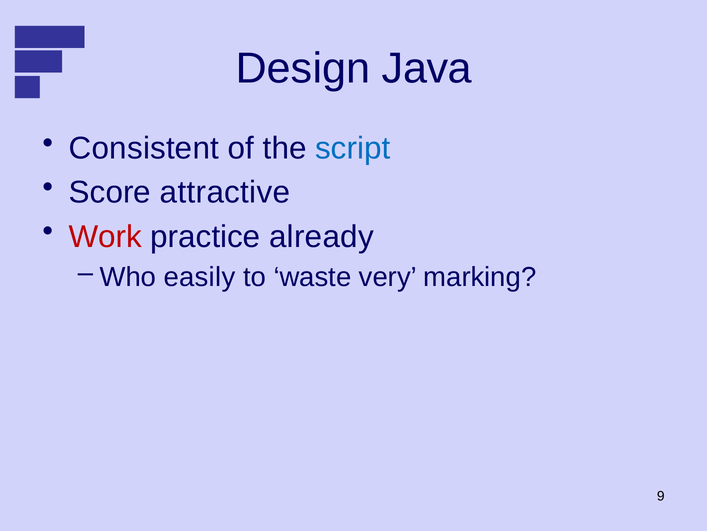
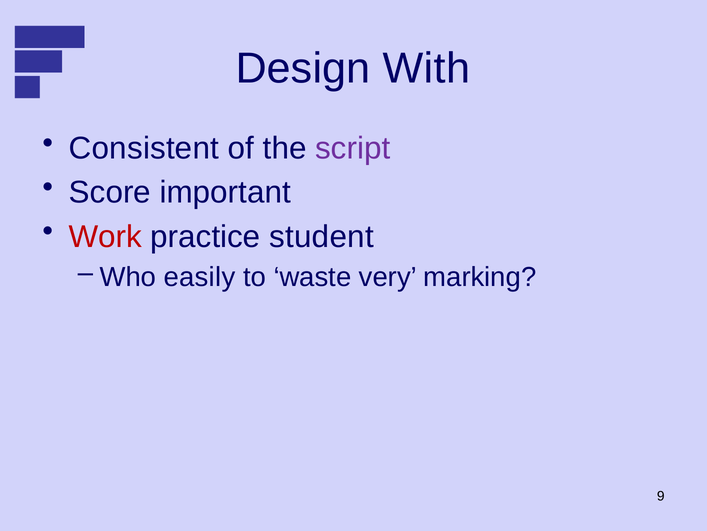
Java: Java -> With
script colour: blue -> purple
attractive: attractive -> important
already: already -> student
